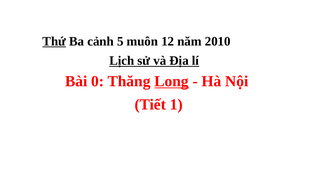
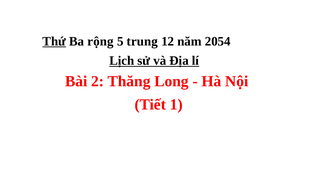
cảnh: cảnh -> rộng
muôn: muôn -> trung
2010: 2010 -> 2054
0: 0 -> 2
Long underline: present -> none
